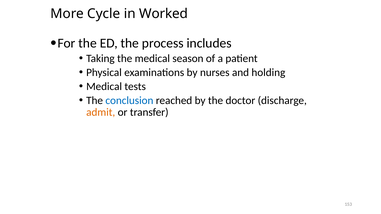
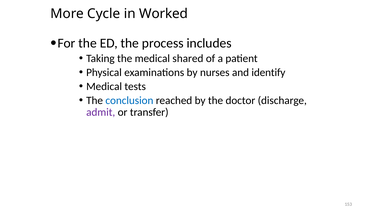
season: season -> shared
holding: holding -> identify
admit colour: orange -> purple
